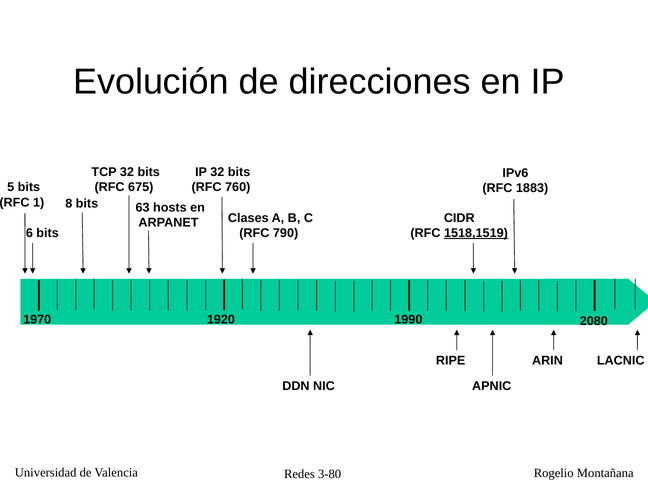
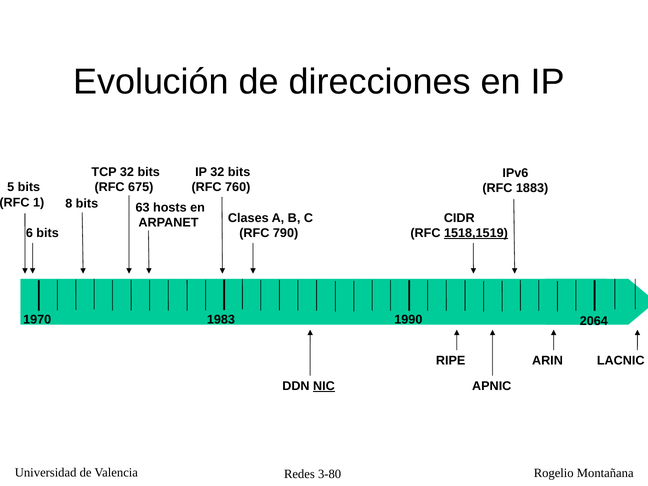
1920: 1920 -> 1983
2080: 2080 -> 2064
NIC underline: none -> present
